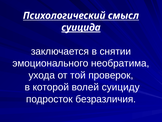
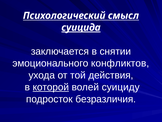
необратима: необратима -> конфликтов
проверок: проверок -> действия
которой underline: none -> present
